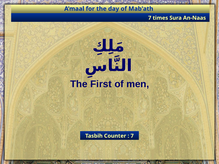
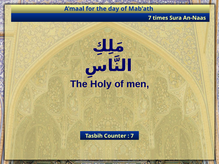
First: First -> Holy
